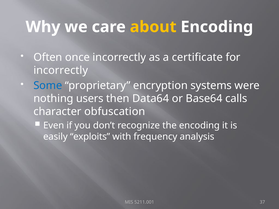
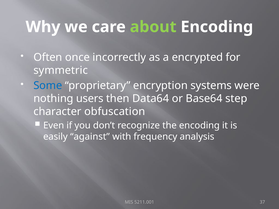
about colour: yellow -> light green
certificate: certificate -> encrypted
incorrectly at (61, 70): incorrectly -> symmetric
calls: calls -> step
exploits: exploits -> against
